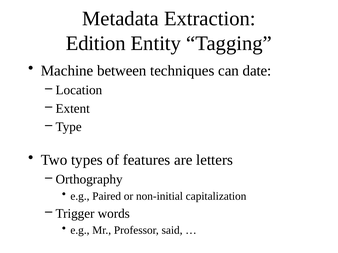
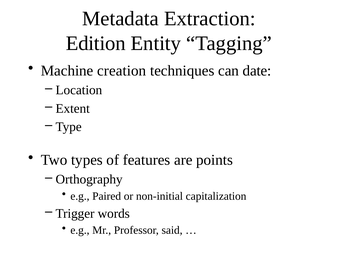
between: between -> creation
letters: letters -> points
